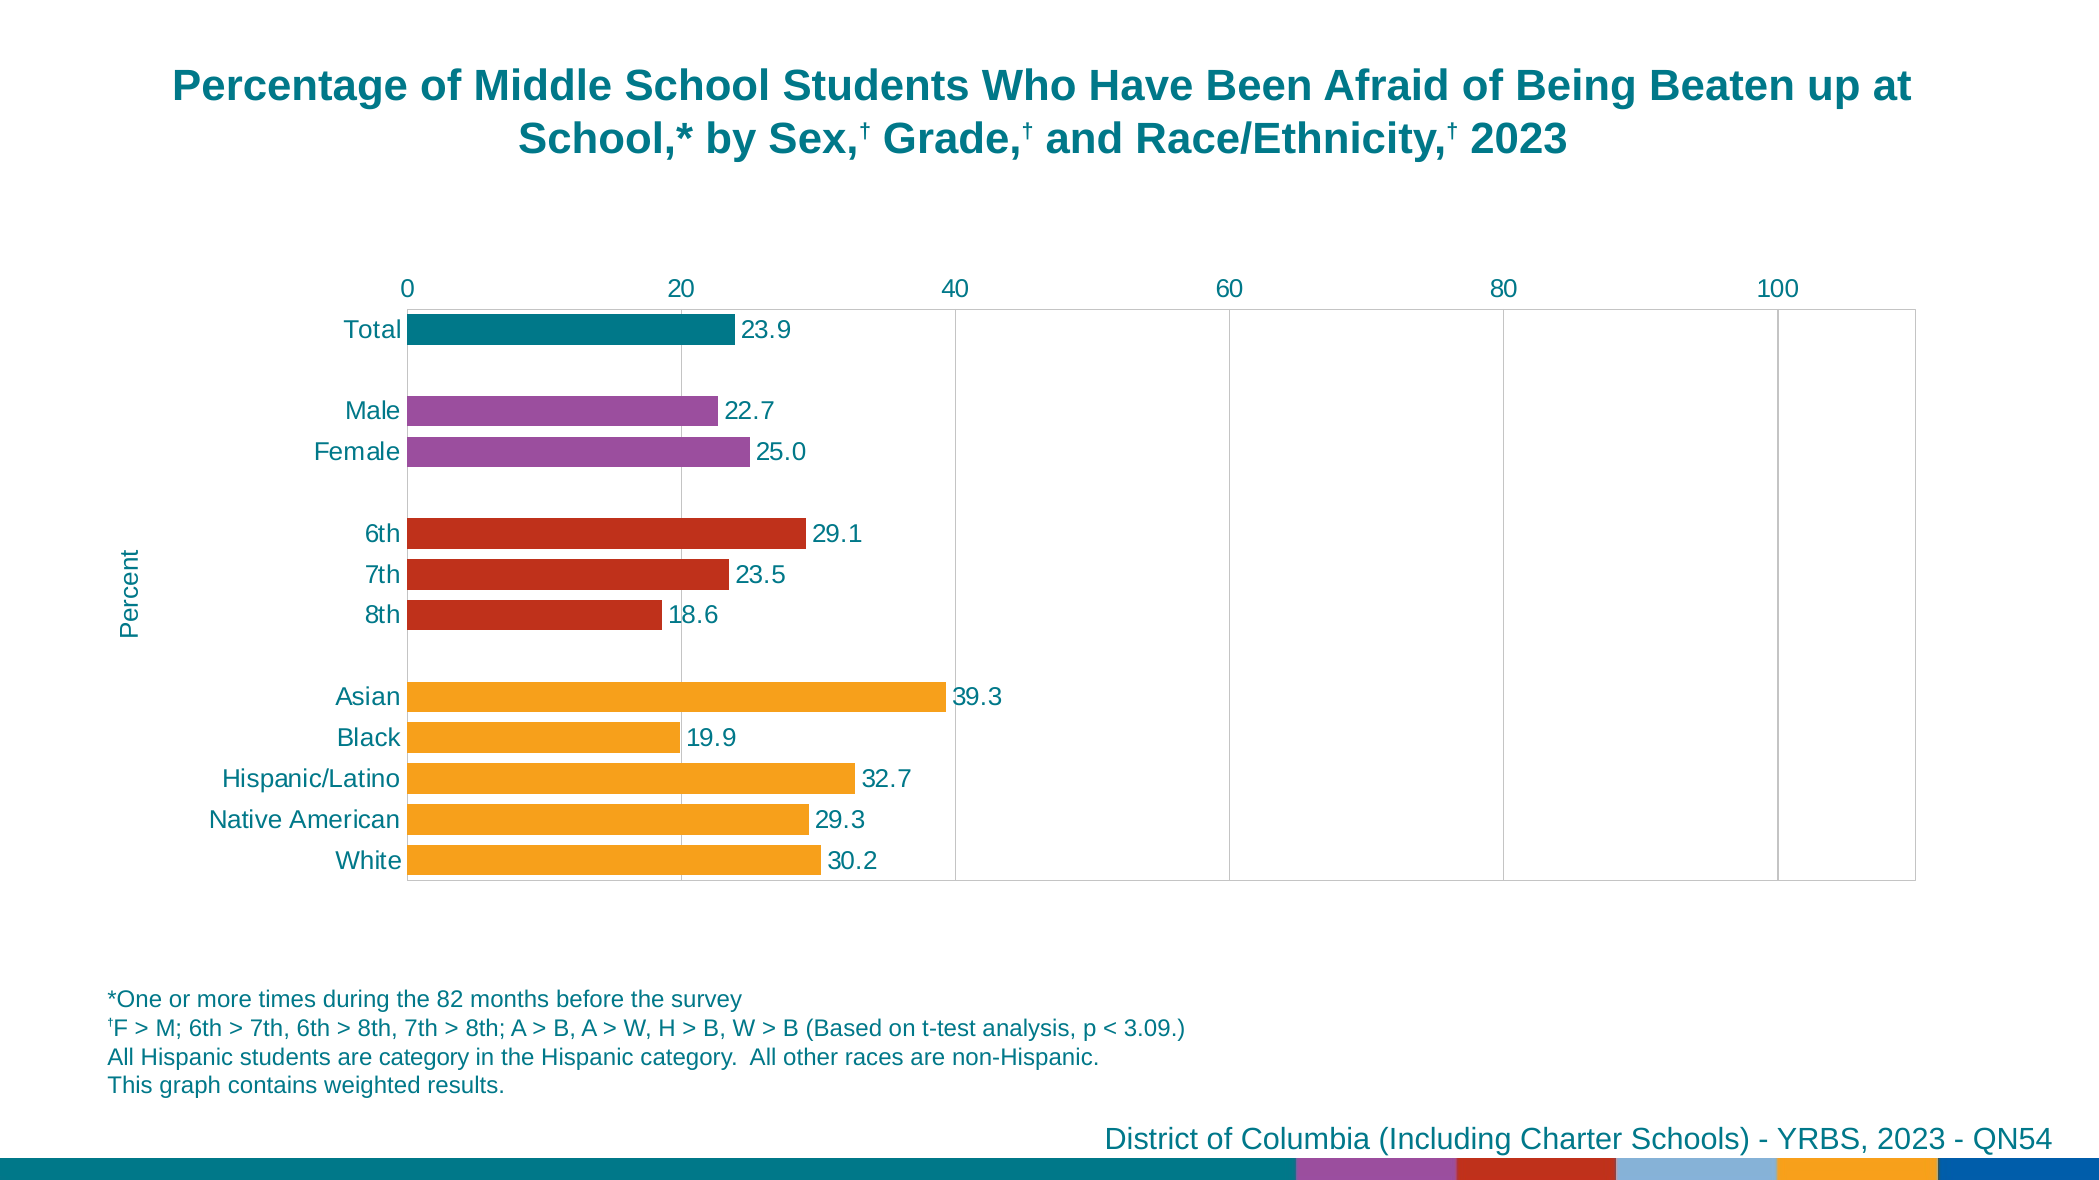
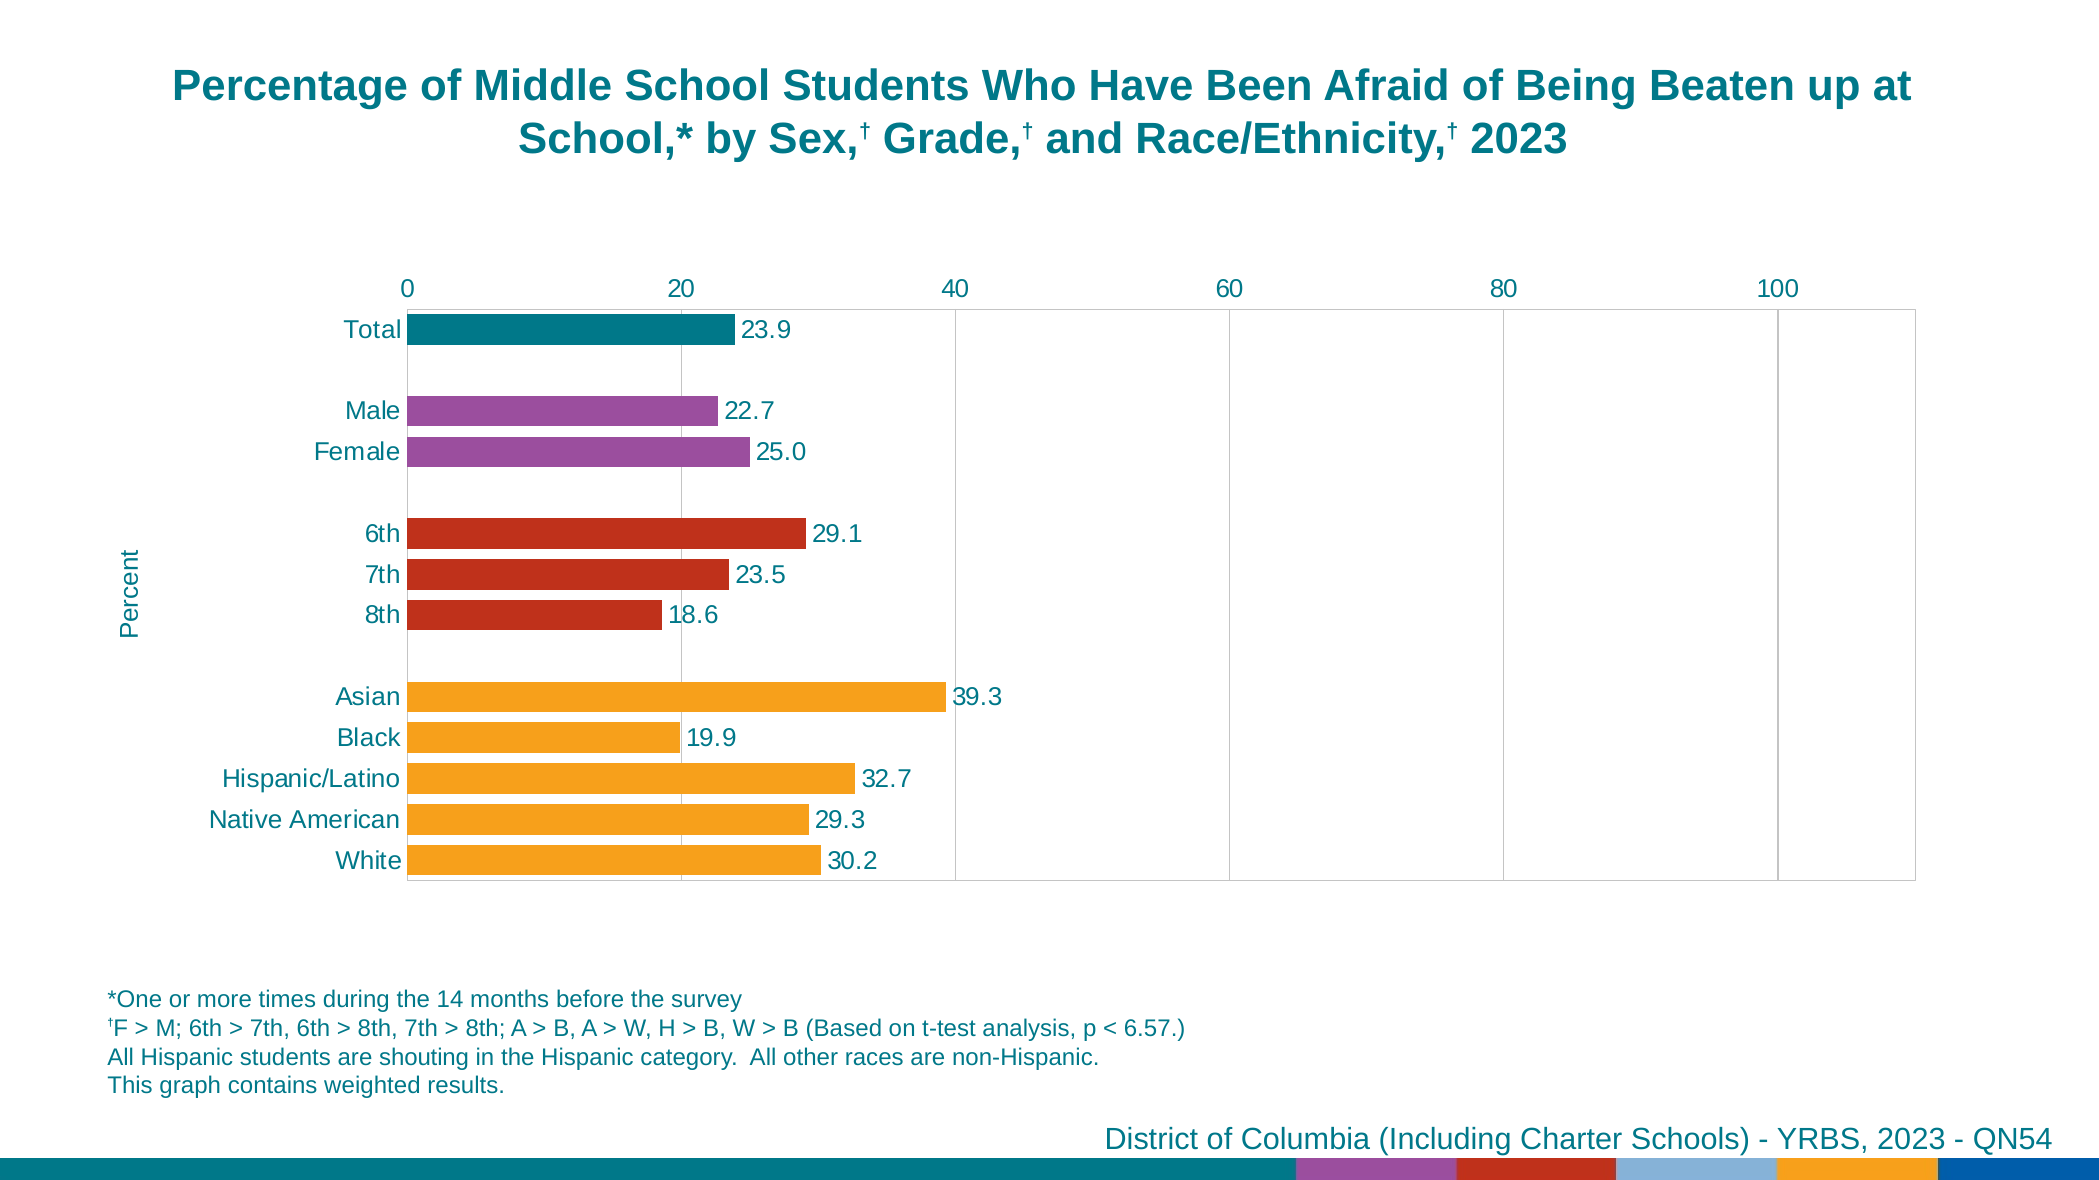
82: 82 -> 14
3.09: 3.09 -> 6.57
are category: category -> shouting
